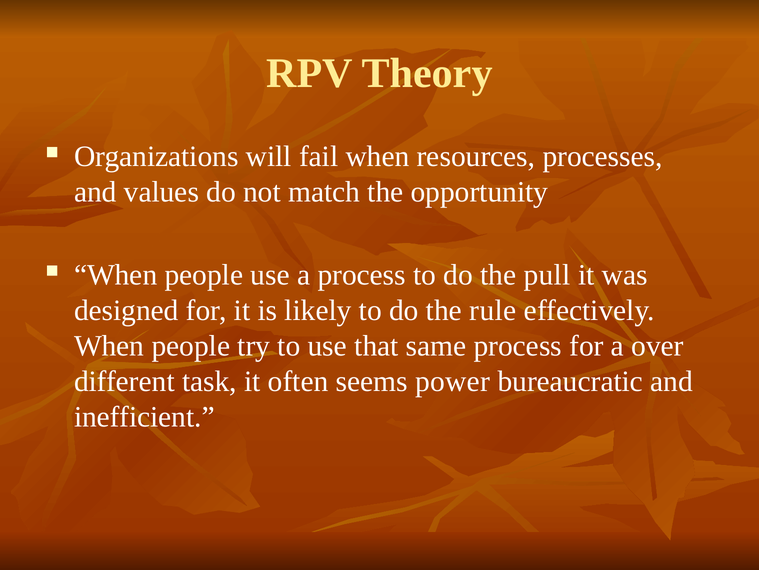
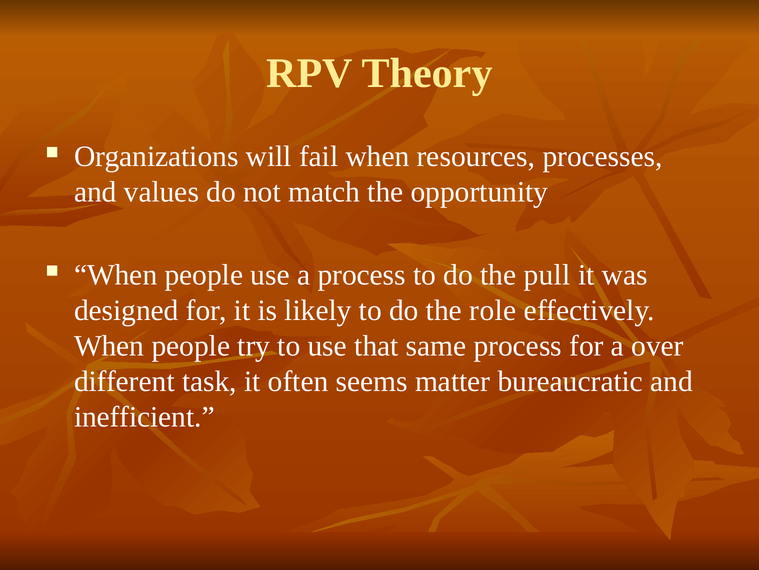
rule: rule -> role
power: power -> matter
